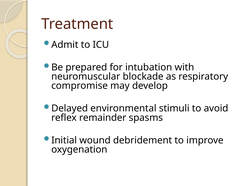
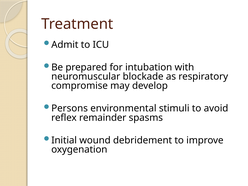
Delayed: Delayed -> Persons
